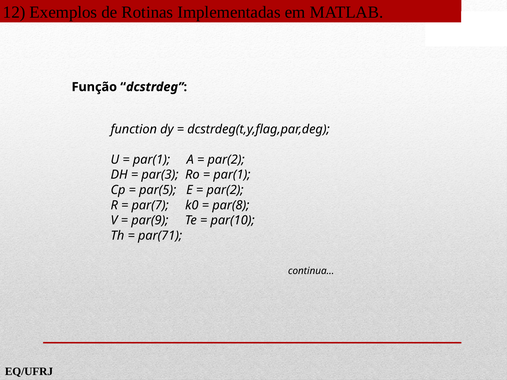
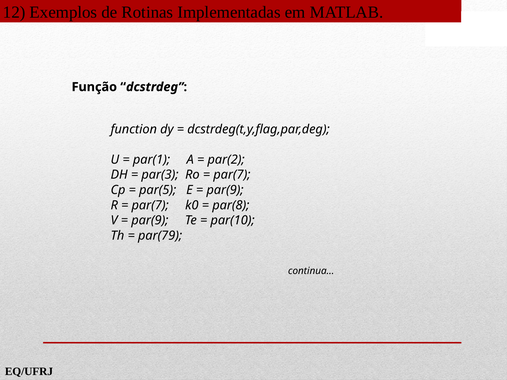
par(1 at (232, 175): par(1 -> par(7
par(2 at (225, 190): par(2 -> par(9
par(71: par(71 -> par(79
